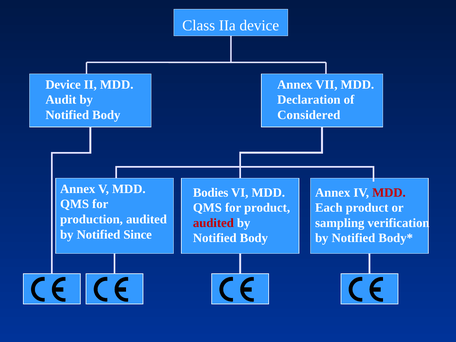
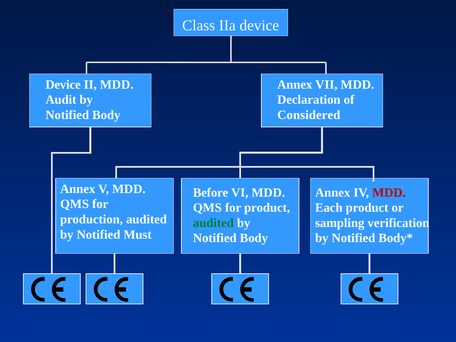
Bodies: Bodies -> Before
audited at (213, 223) colour: red -> green
Since: Since -> Must
